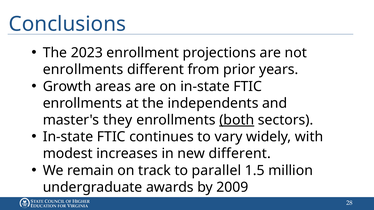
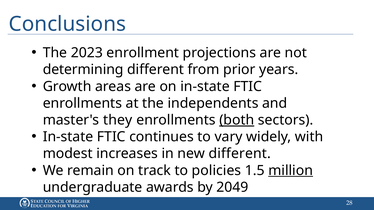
enrollments at (83, 70): enrollments -> determining
parallel: parallel -> policies
million underline: none -> present
2009: 2009 -> 2049
